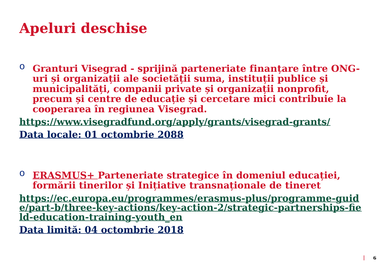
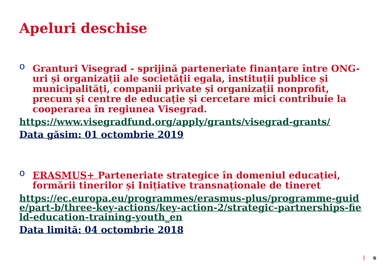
suma: suma -> egala
locale: locale -> găsim
2088: 2088 -> 2019
